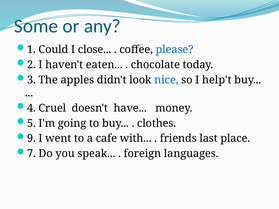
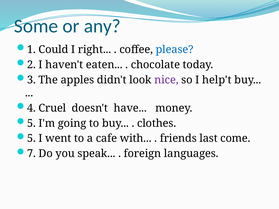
close: close -> right
nice colour: blue -> purple
9 at (31, 139): 9 -> 5
place: place -> come
